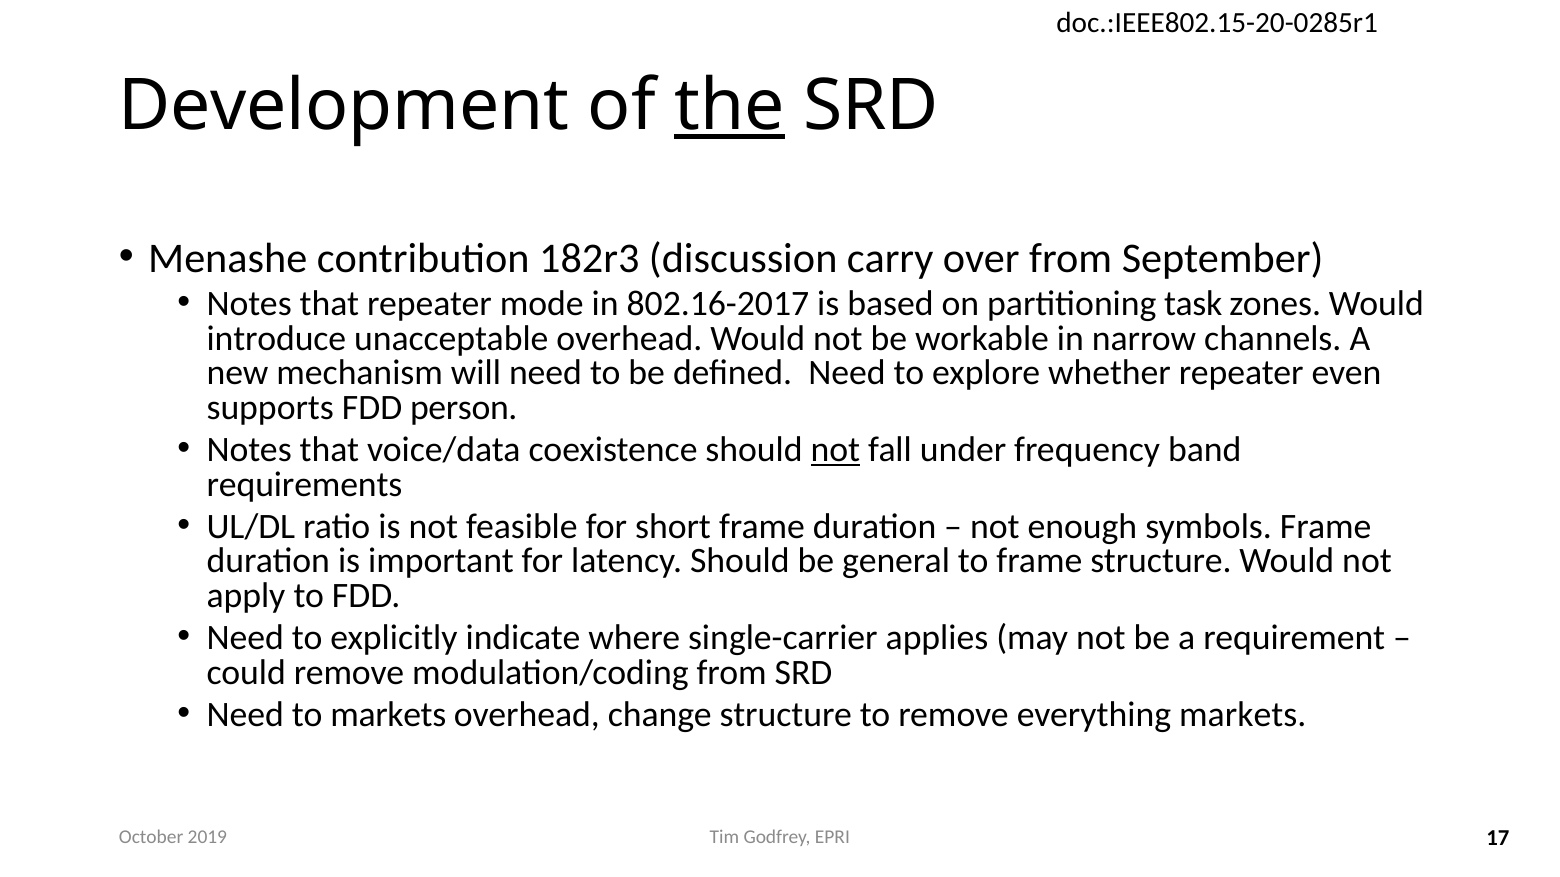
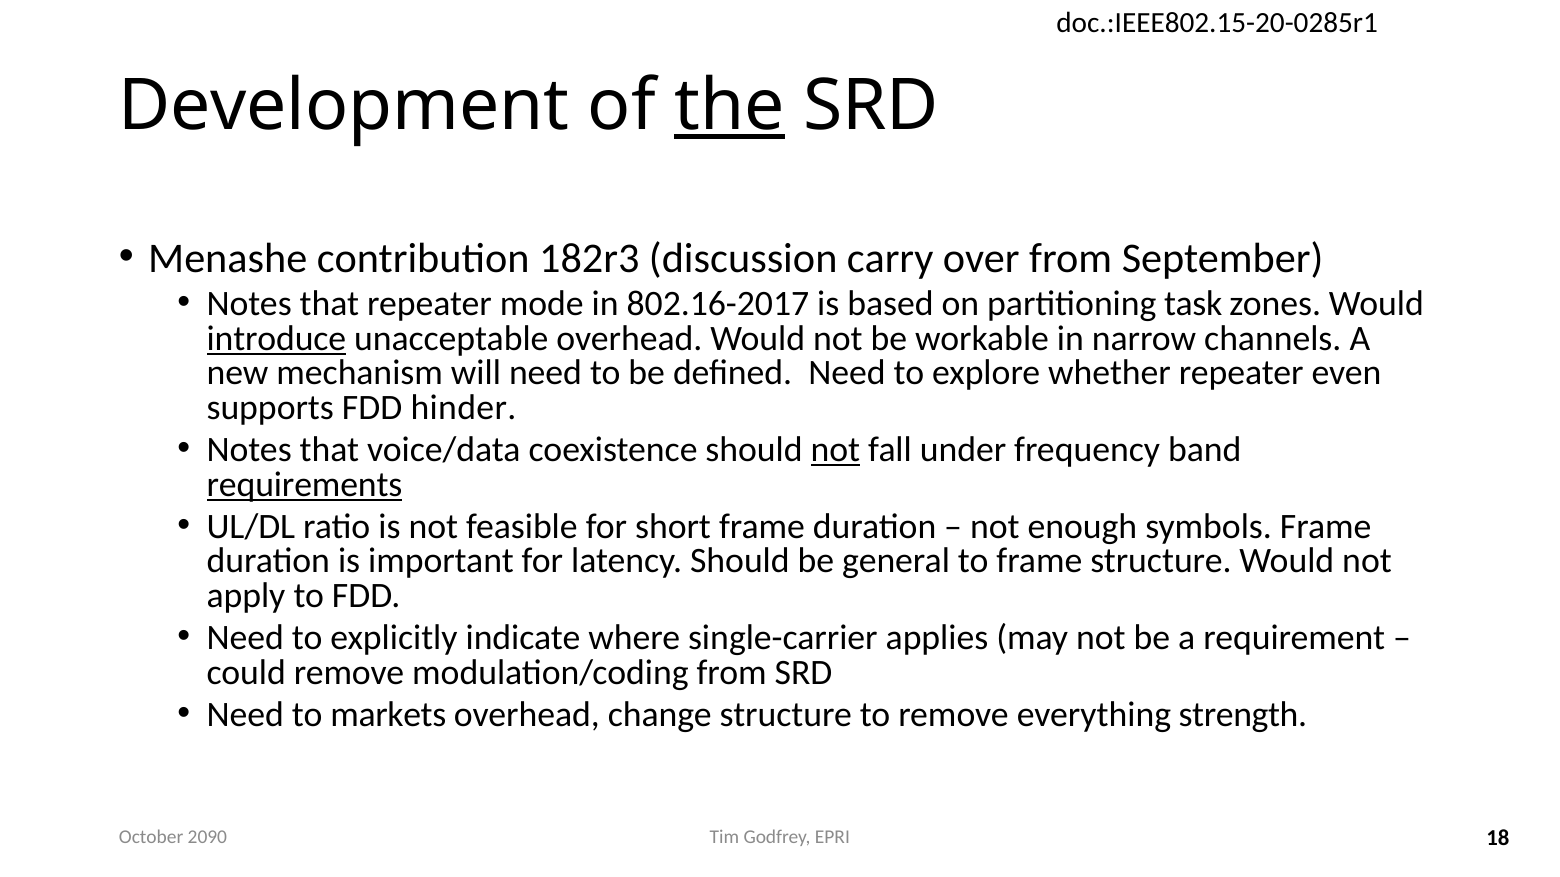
introduce underline: none -> present
person: person -> hinder
requirements underline: none -> present
everything markets: markets -> strength
17: 17 -> 18
2019: 2019 -> 2090
